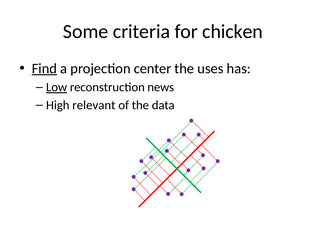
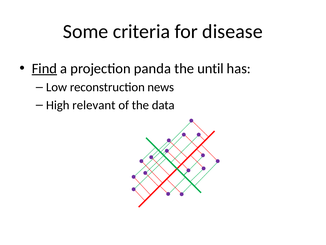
chicken: chicken -> disease
center: center -> panda
uses: uses -> until
Low underline: present -> none
